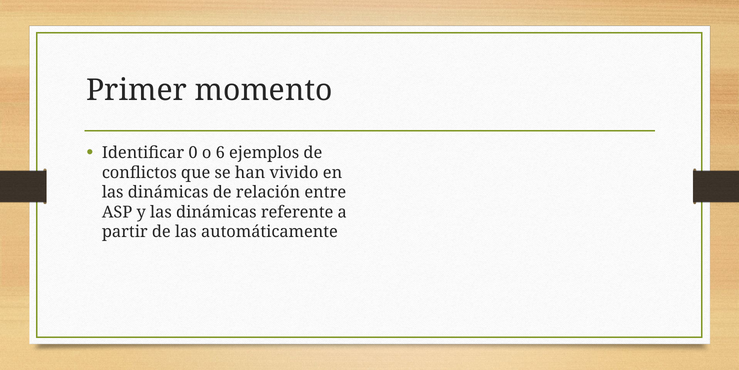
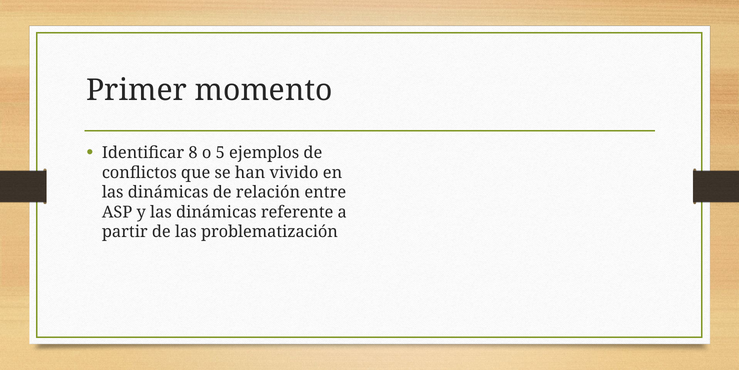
0: 0 -> 8
6: 6 -> 5
automáticamente: automáticamente -> problematización
